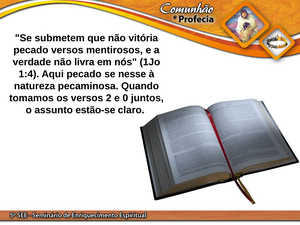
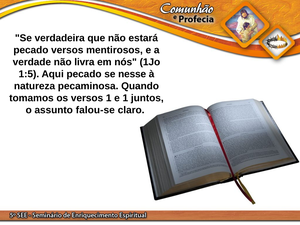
submetem: submetem -> verdadeira
vitória: vitória -> estará
1:4: 1:4 -> 1:5
versos 2: 2 -> 1
e 0: 0 -> 1
estão-se: estão-se -> falou-se
